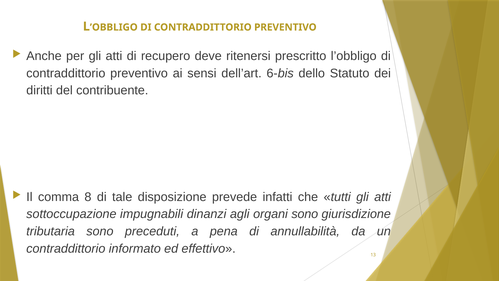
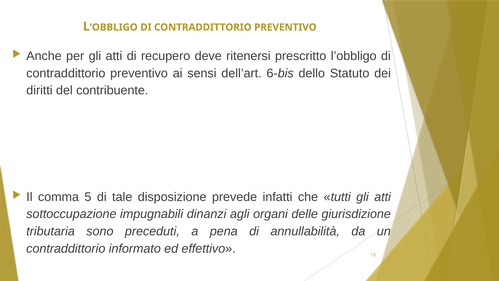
8: 8 -> 5
organi sono: sono -> delle
